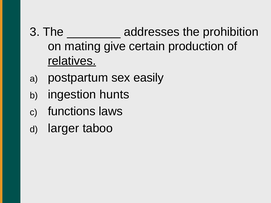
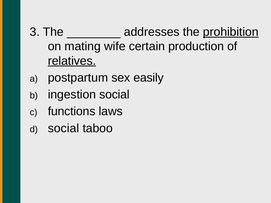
prohibition underline: none -> present
give: give -> wife
ingestion hunts: hunts -> social
larger at (64, 128): larger -> social
